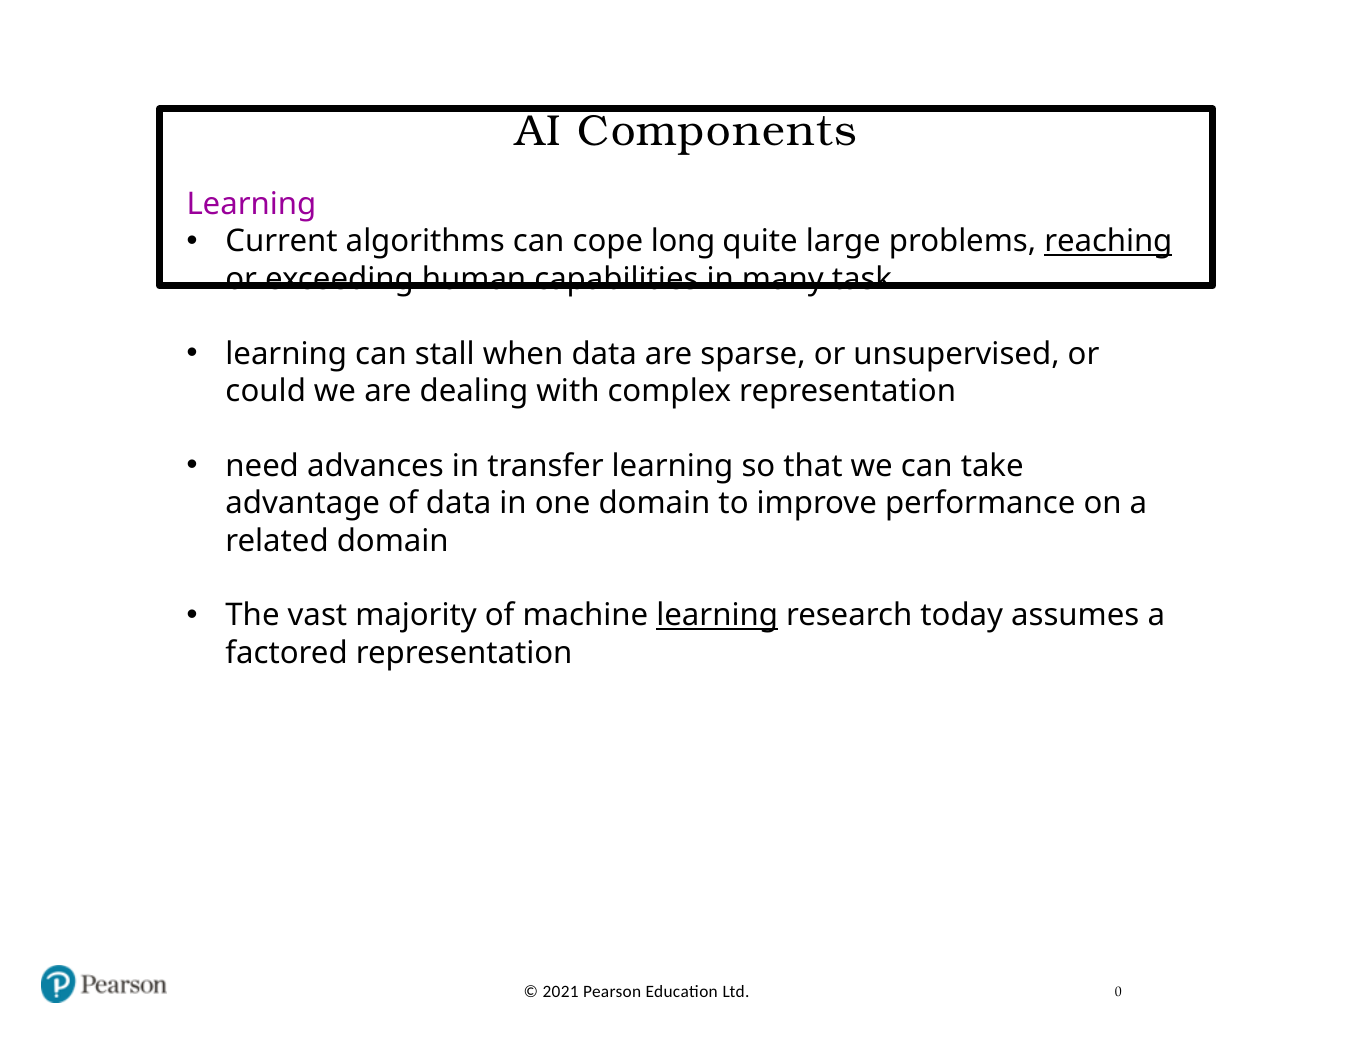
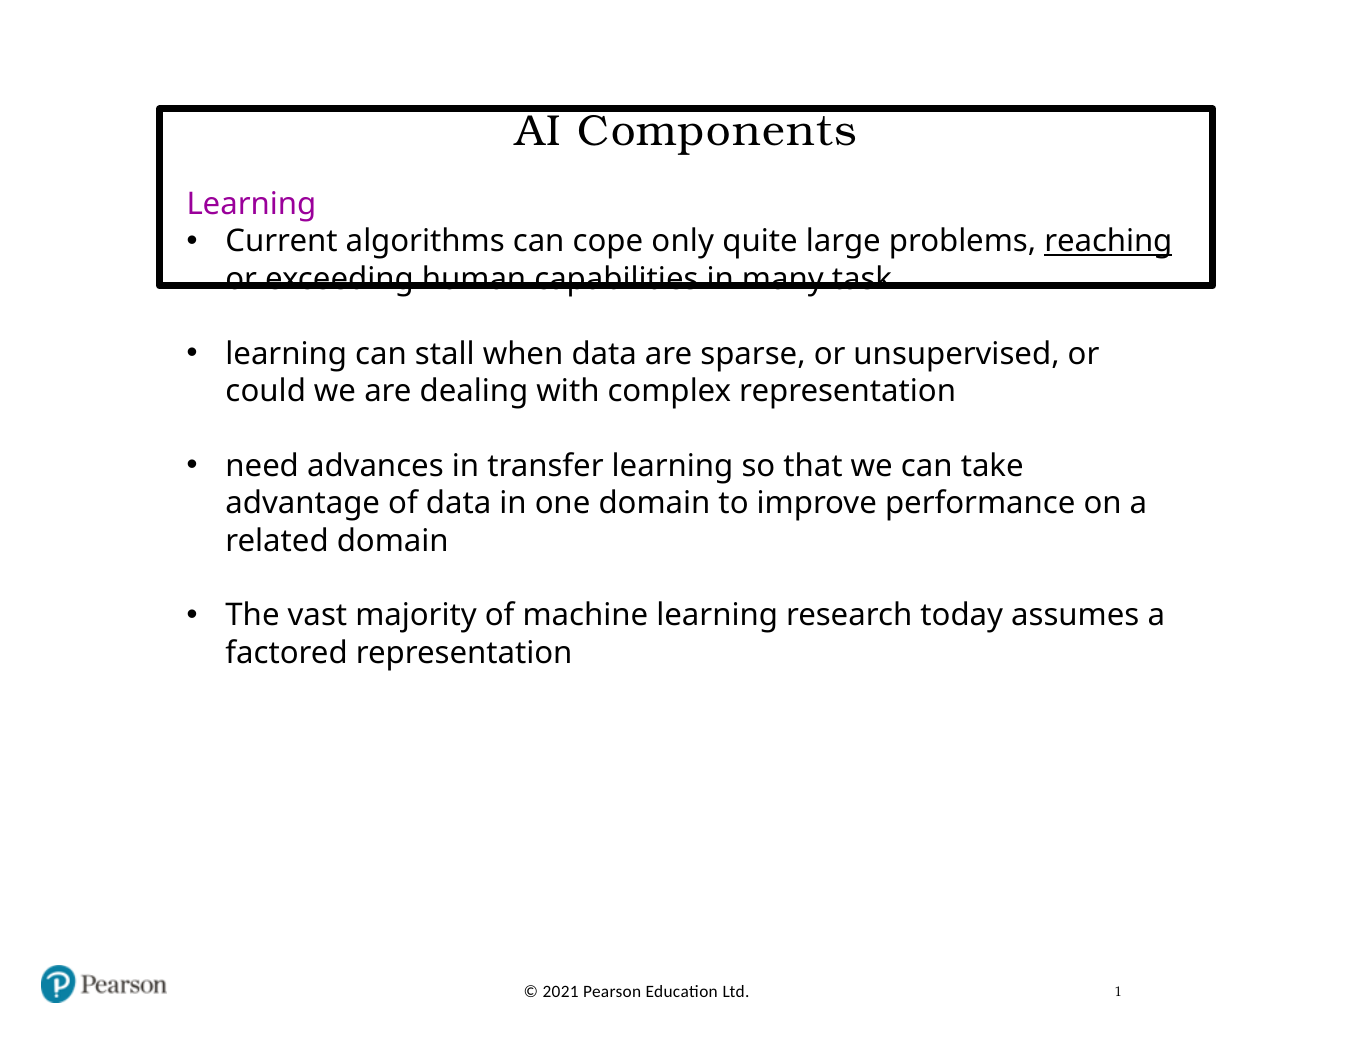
long: long -> only
learning at (717, 616) underline: present -> none
0: 0 -> 1
